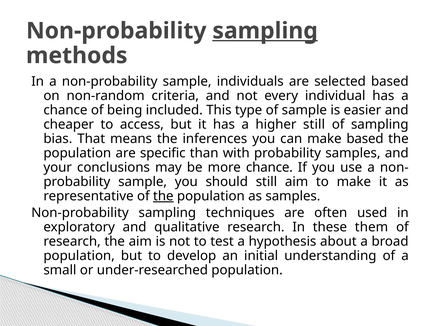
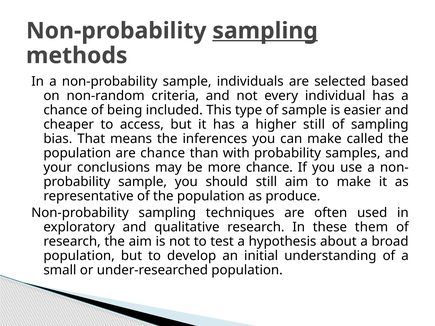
make based: based -> called
are specific: specific -> chance
the at (163, 196) underline: present -> none
as samples: samples -> produce
